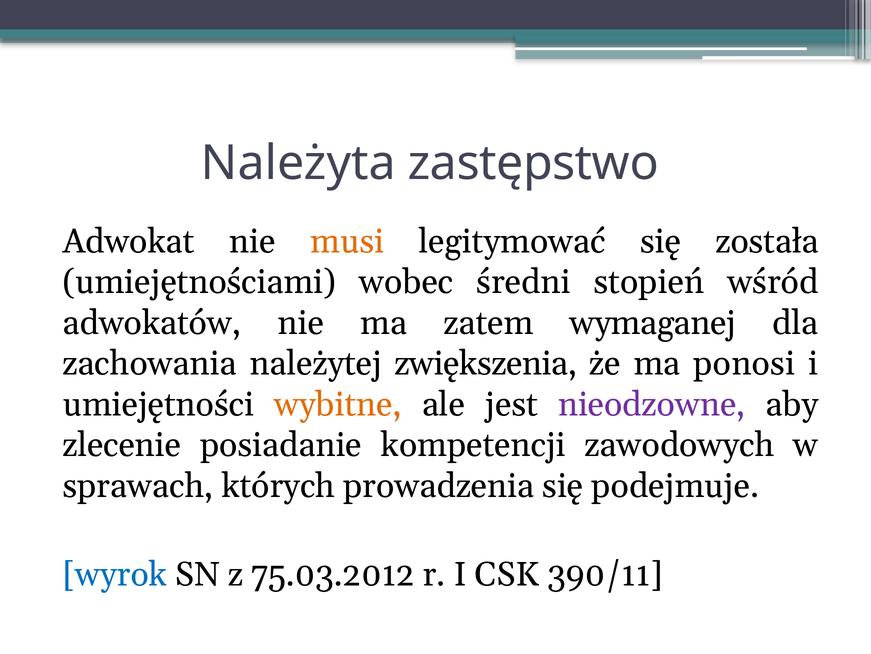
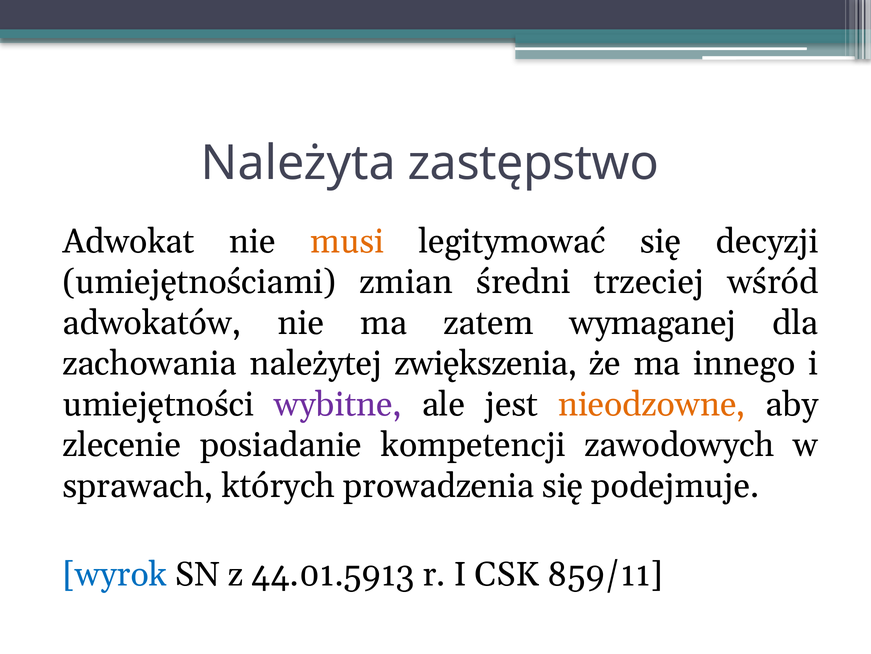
została: została -> decyzji
wobec: wobec -> zmian
stopień: stopień -> trzeciej
ponosi: ponosi -> innego
wybitne colour: orange -> purple
nieodzowne colour: purple -> orange
75.03.2012: 75.03.2012 -> 44.01.5913
390/11: 390/11 -> 859/11
